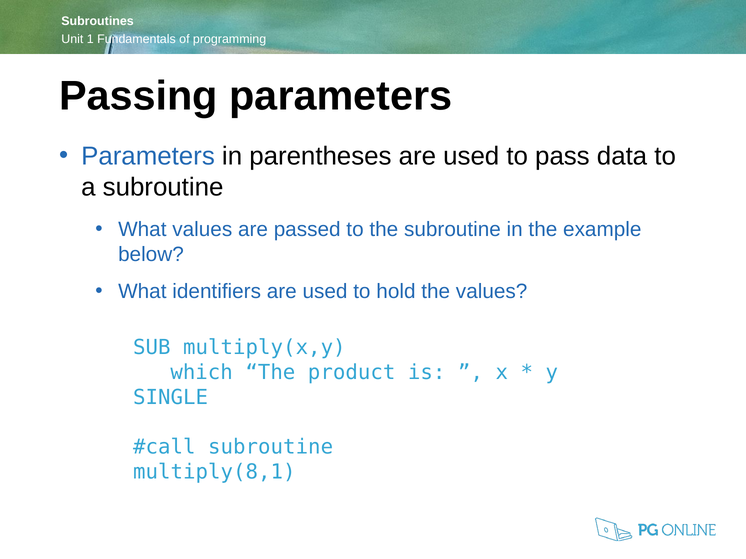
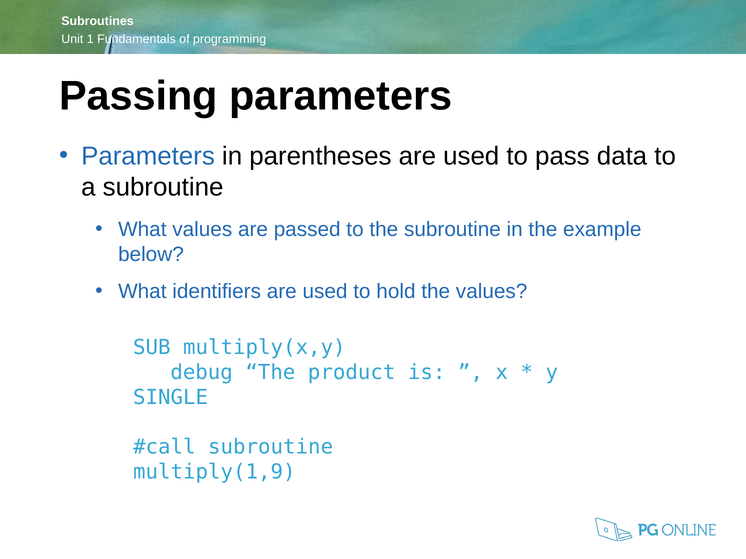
which: which -> debug
multiply(8,1: multiply(8,1 -> multiply(1,9
